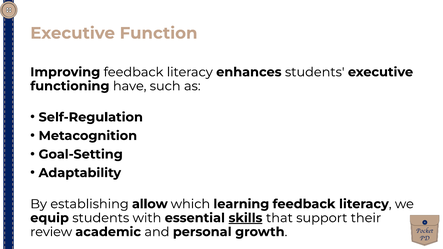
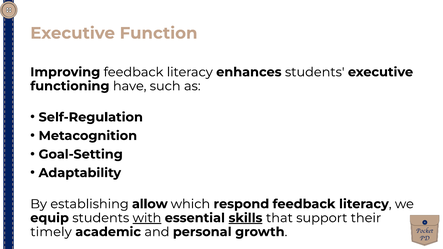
learning: learning -> respond
with underline: none -> present
review: review -> timely
